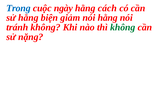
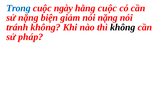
hằng cách: cách -> cuộc
sử hằng: hằng -> nặng
nói hằng: hằng -> nặng
không at (123, 27) colour: green -> black
nặng: nặng -> pháp
